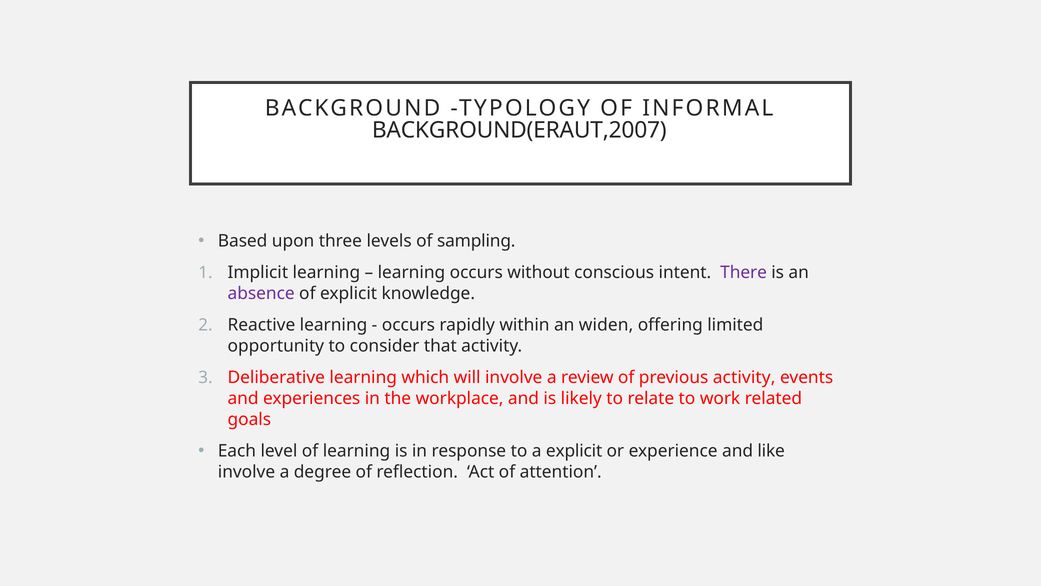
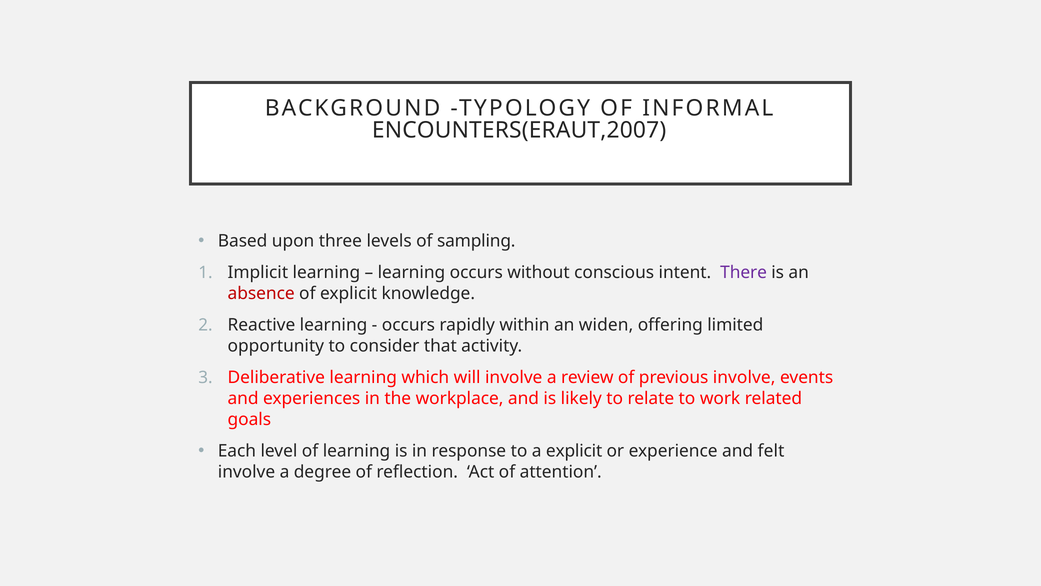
BACKGROUND(ERAUT,2007: BACKGROUND(ERAUT,2007 -> ENCOUNTERS(ERAUT,2007
absence colour: purple -> red
previous activity: activity -> involve
like: like -> felt
